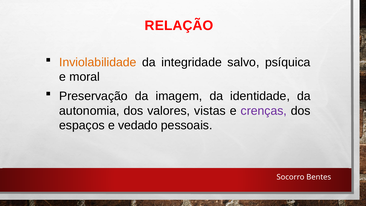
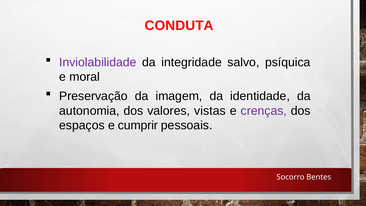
RELAÇÃO: RELAÇÃO -> CONDUTA
Inviolabilidade colour: orange -> purple
vedado: vedado -> cumprir
